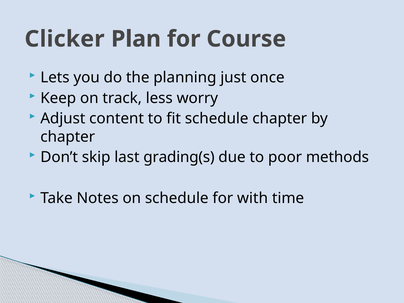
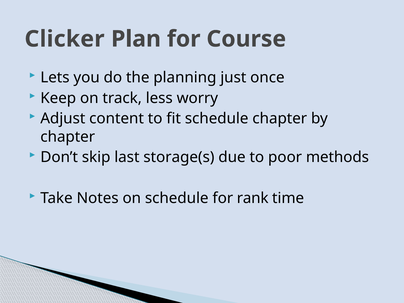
grading(s: grading(s -> storage(s
with: with -> rank
